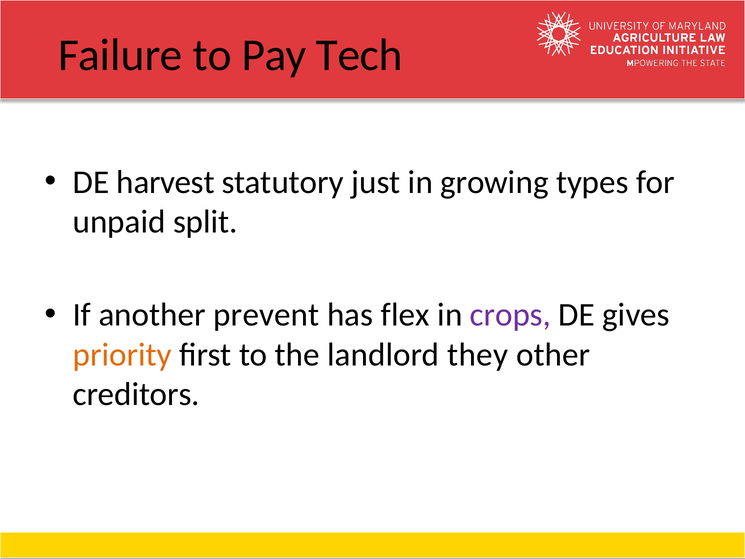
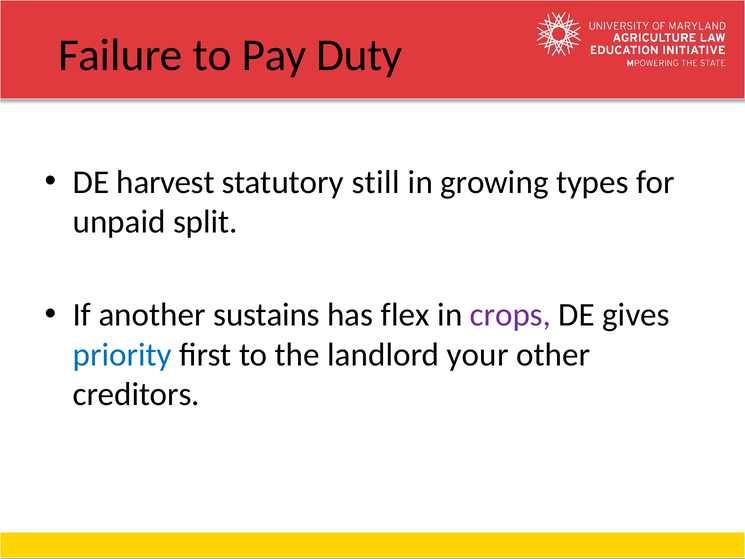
Tech: Tech -> Duty
just: just -> still
prevent: prevent -> sustains
priority colour: orange -> blue
they: they -> your
